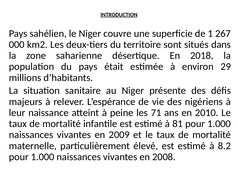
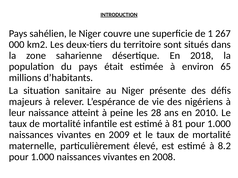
29: 29 -> 65
71: 71 -> 28
